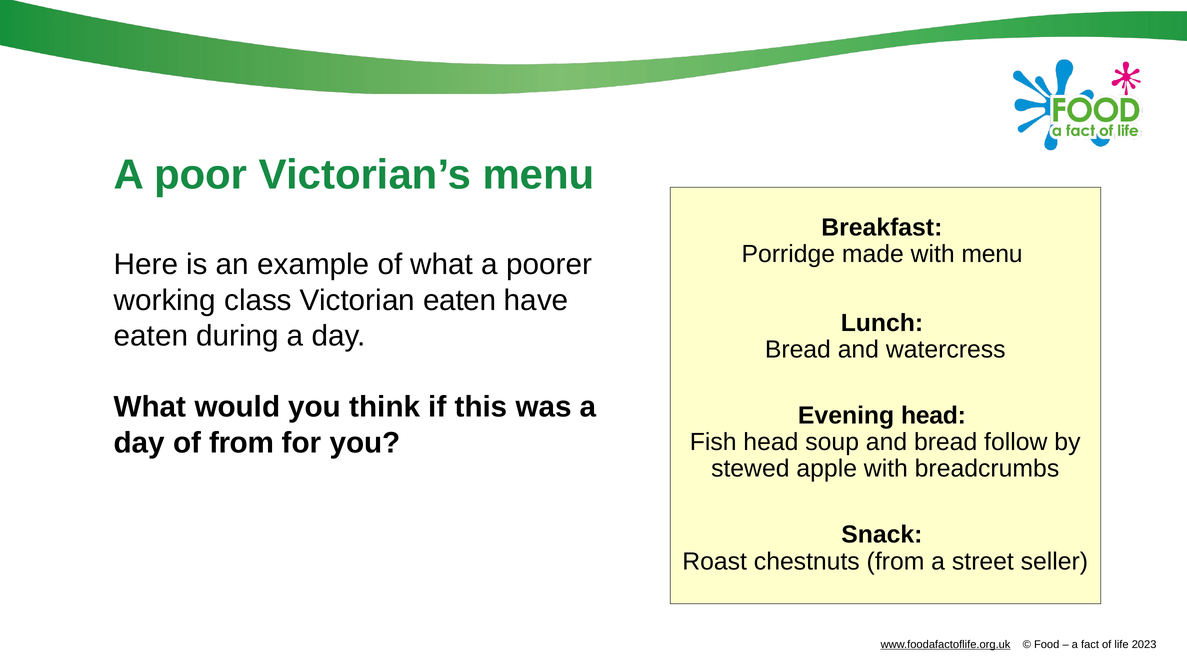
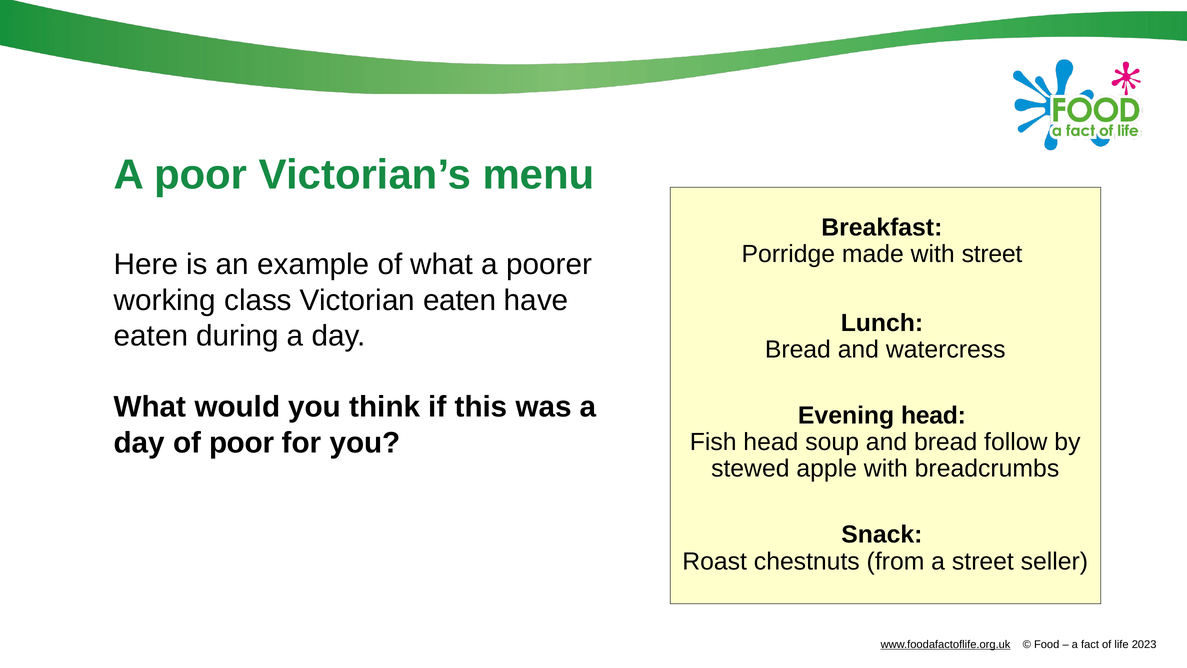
with menu: menu -> street
of from: from -> poor
